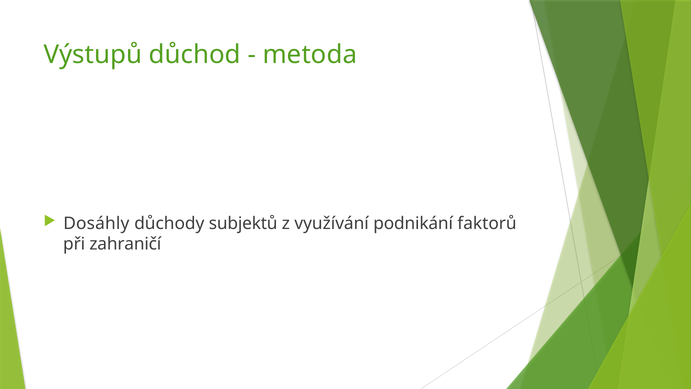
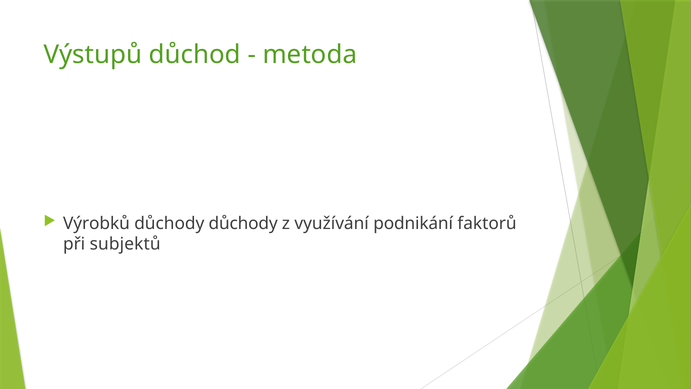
Dosáhly: Dosáhly -> Výrobků
důchody subjektů: subjektů -> důchody
zahraničí: zahraničí -> subjektů
